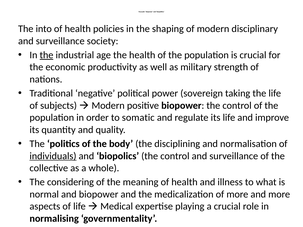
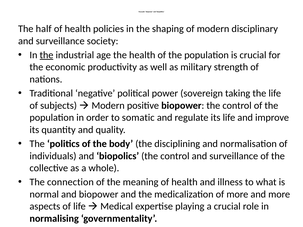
into: into -> half
individuals underline: present -> none
considering: considering -> connection
